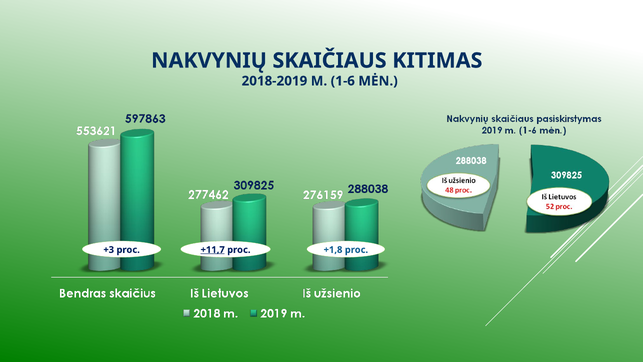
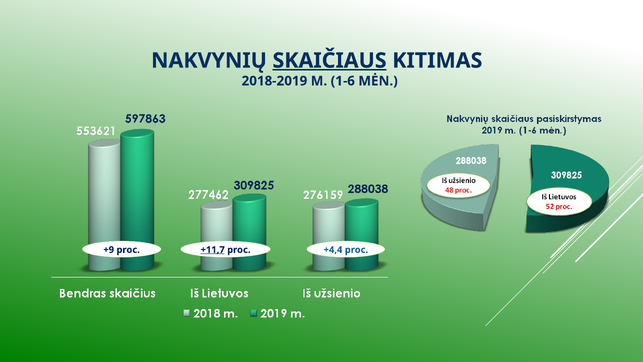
SKAIČIAUS underline: none -> present
+3: +3 -> +9
+1,8: +1,8 -> +4,4
